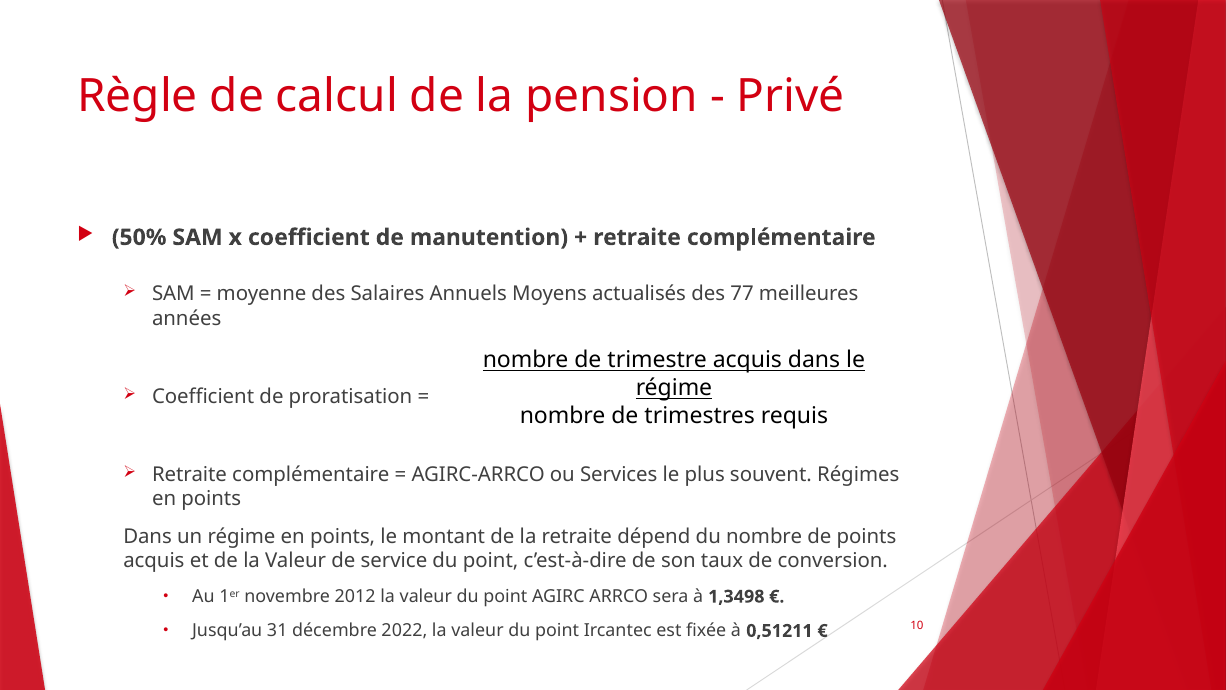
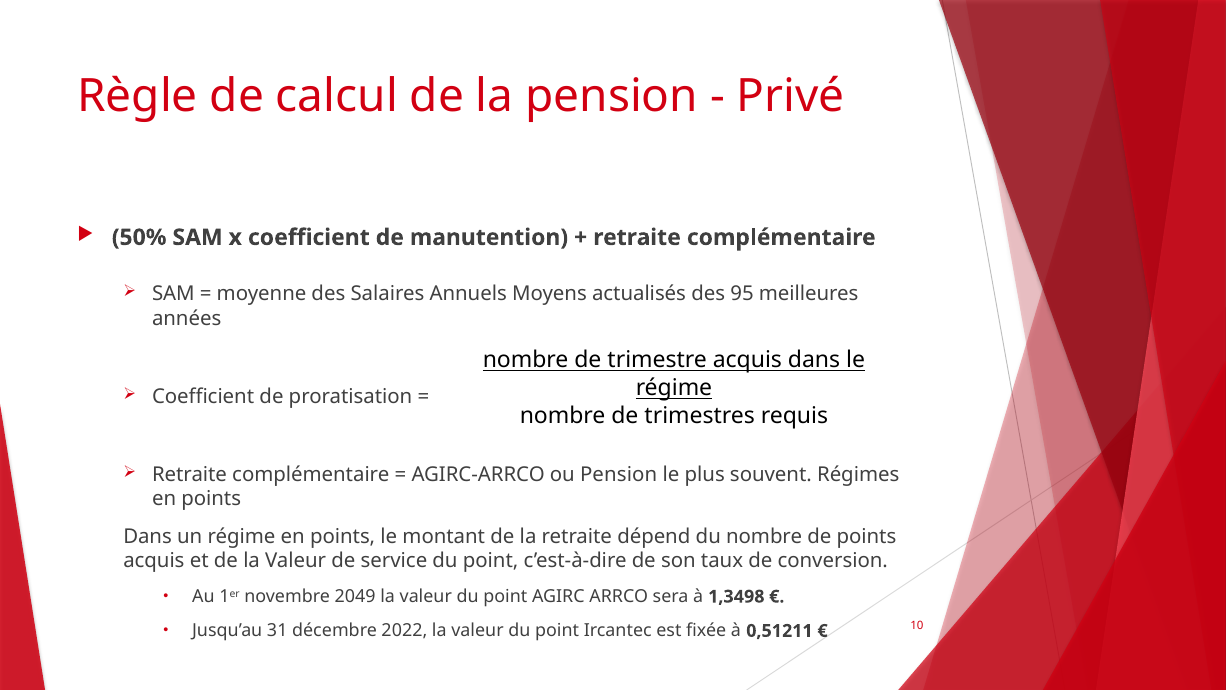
77: 77 -> 95
ou Services: Services -> Pension
2012: 2012 -> 2049
